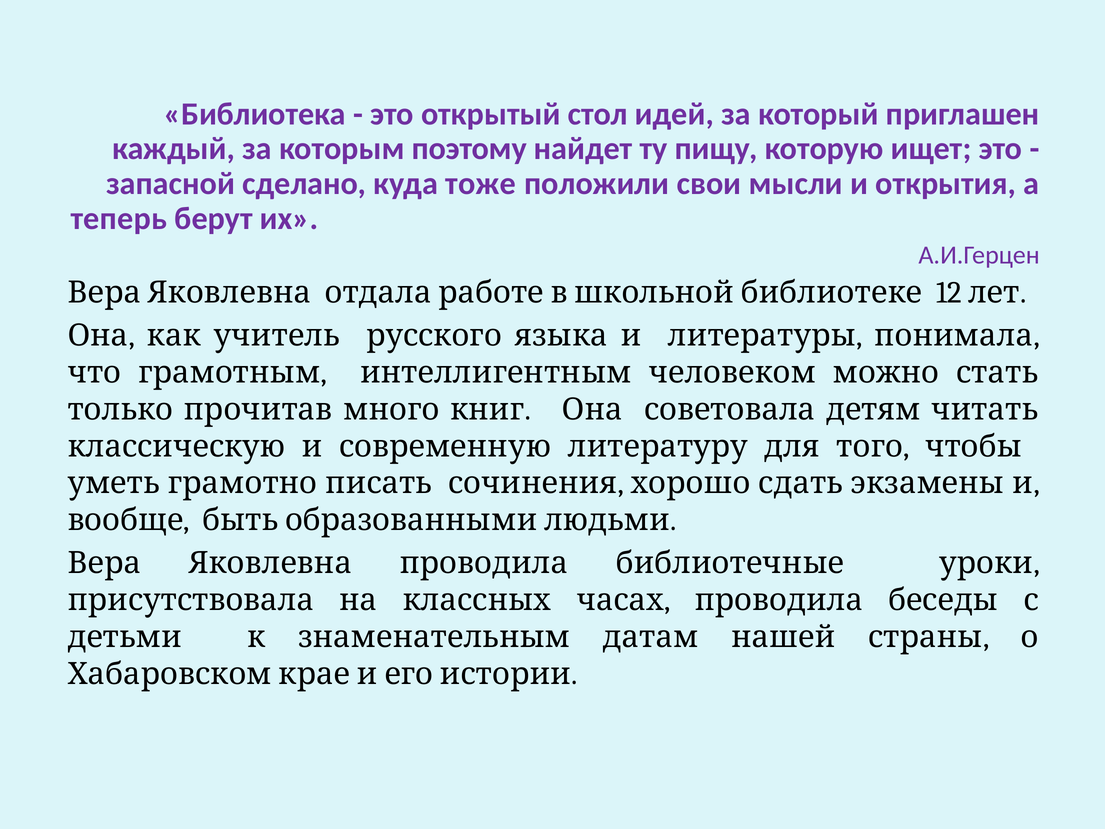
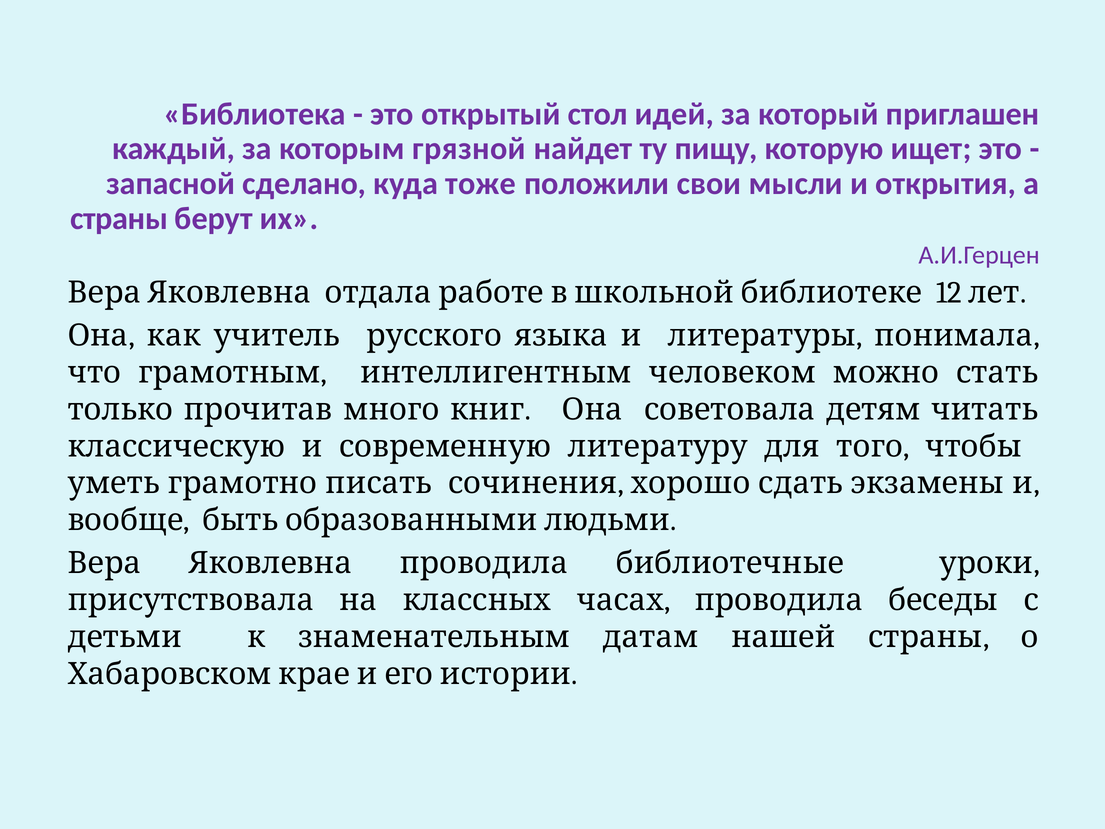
поэтому: поэтому -> грязной
теперь at (119, 218): теперь -> страны
